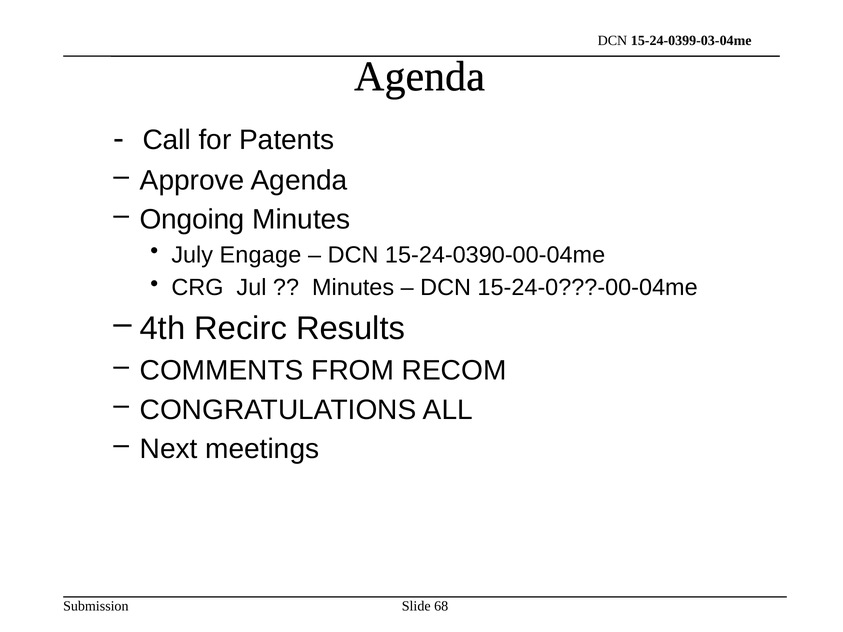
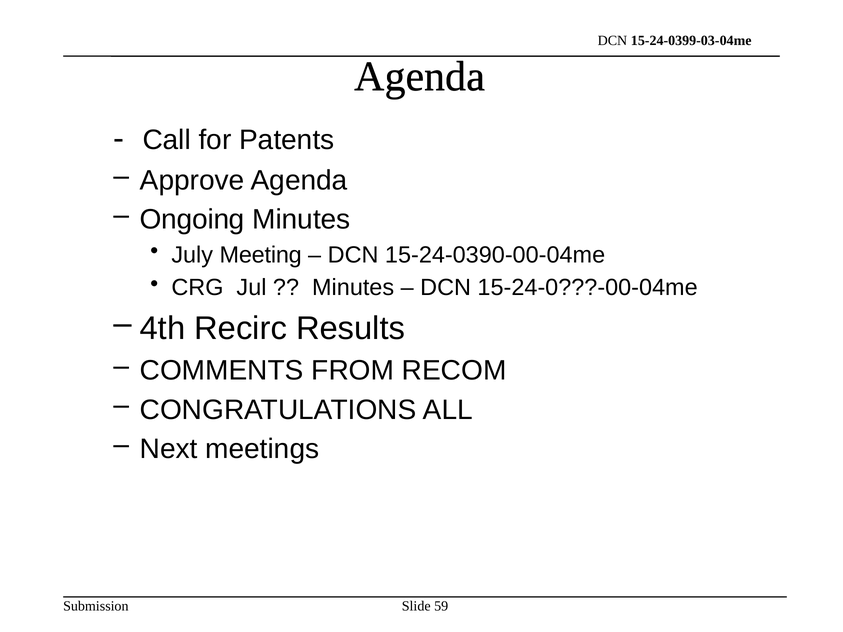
Engage: Engage -> Meeting
68: 68 -> 59
